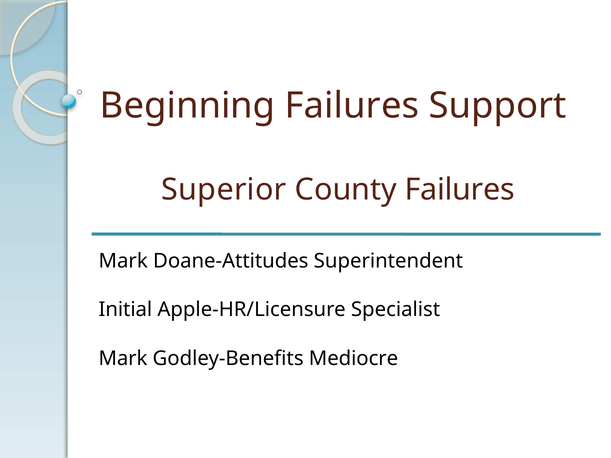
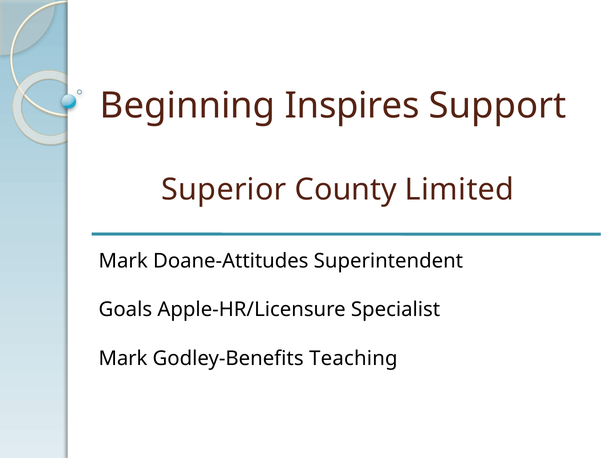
Beginning Failures: Failures -> Inspires
County Failures: Failures -> Limited
Initial: Initial -> Goals
Mediocre: Mediocre -> Teaching
